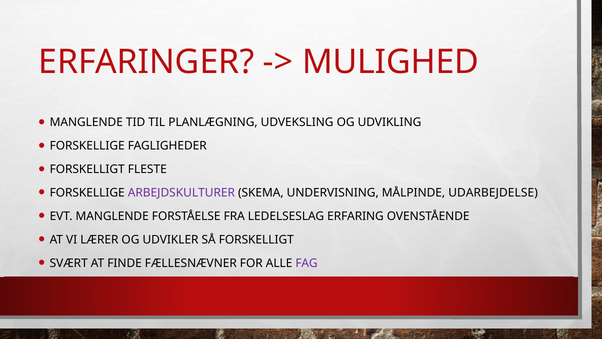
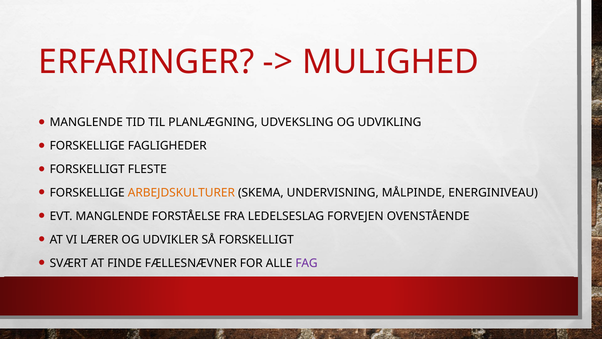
ARBEJDSKULTURER colour: purple -> orange
UDARBEJDELSE: UDARBEJDELSE -> ENERGINIVEAU
ERFARING: ERFARING -> FORVEJEN
